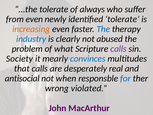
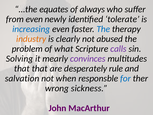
...the tolerate: tolerate -> equates
increasing colour: orange -> blue
industry colour: blue -> orange
Society: Society -> Solving
convinces colour: blue -> purple
that calls: calls -> that
real: real -> rule
antisocial: antisocial -> salvation
violated: violated -> sickness
